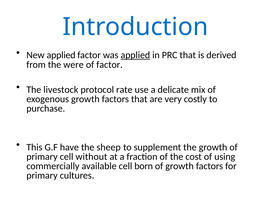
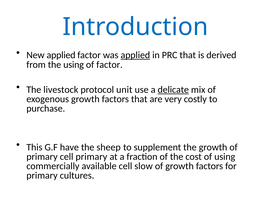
the were: were -> using
rate: rate -> unit
delicate underline: none -> present
cell without: without -> primary
born: born -> slow
